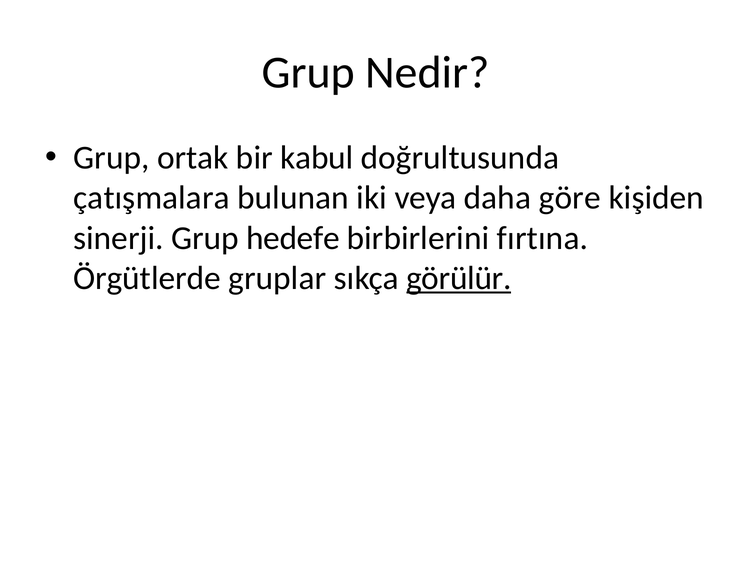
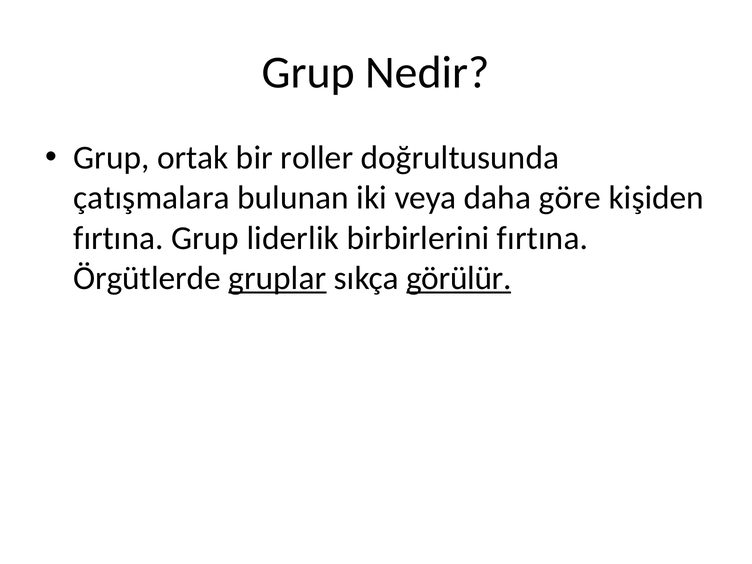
kabul: kabul -> roller
sinerji at (118, 238): sinerji -> fırtına
hedefe: hedefe -> liderlik
gruplar underline: none -> present
